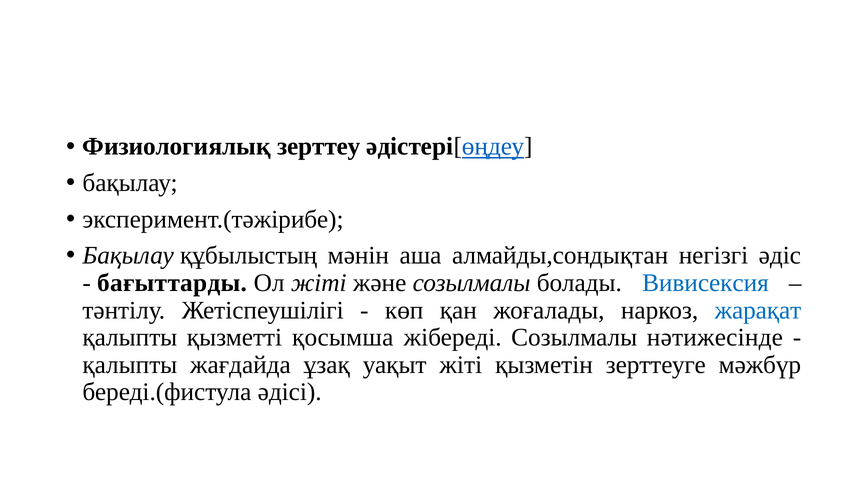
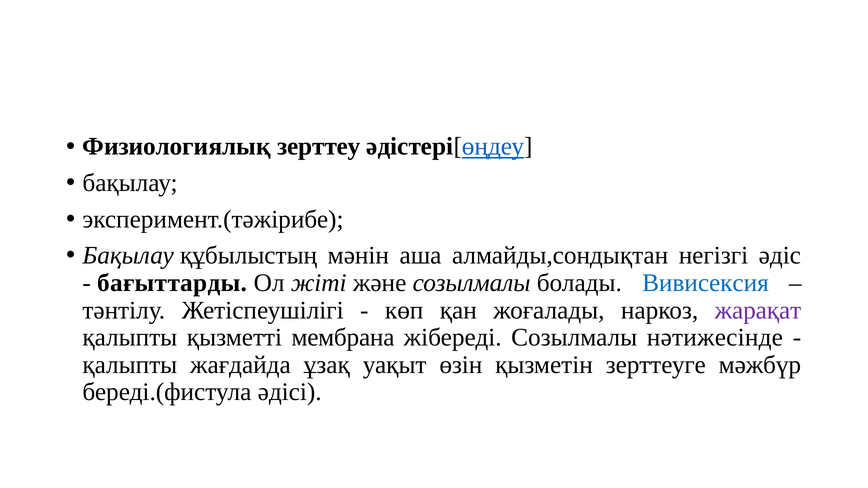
жарақат colour: blue -> purple
қосымша: қосымша -> мембрана
уақыт жіті: жіті -> өзін
